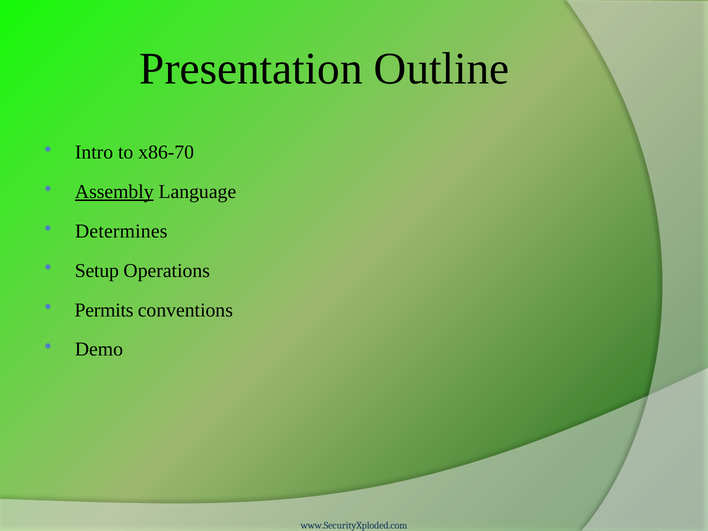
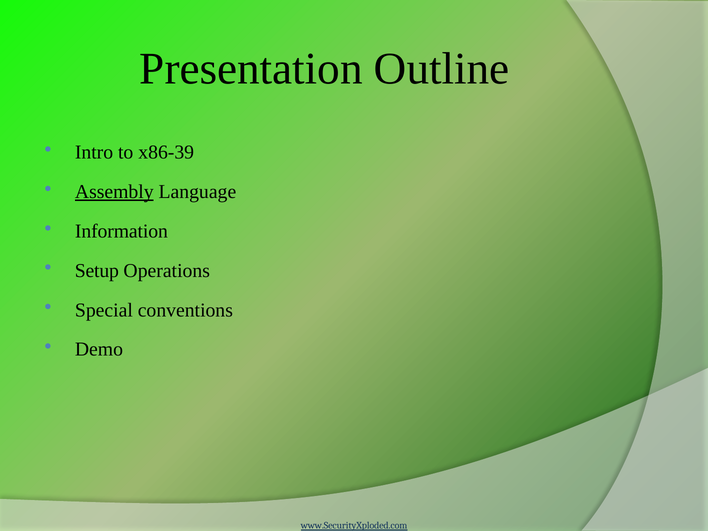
x86-70: x86-70 -> x86-39
Determines: Determines -> Information
Permits: Permits -> Special
www.SecurityXploded.com underline: none -> present
